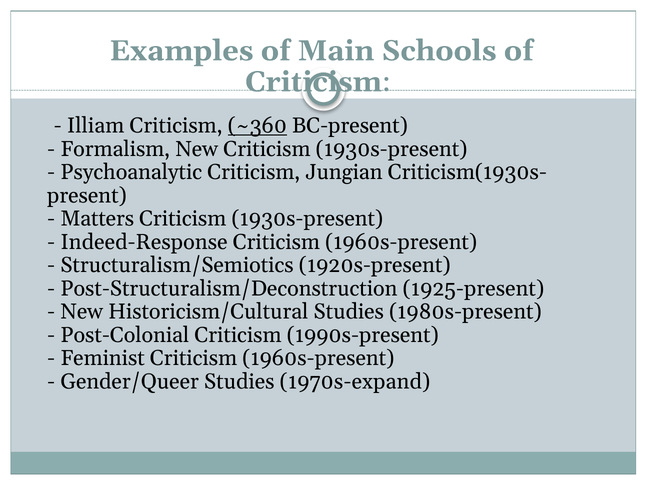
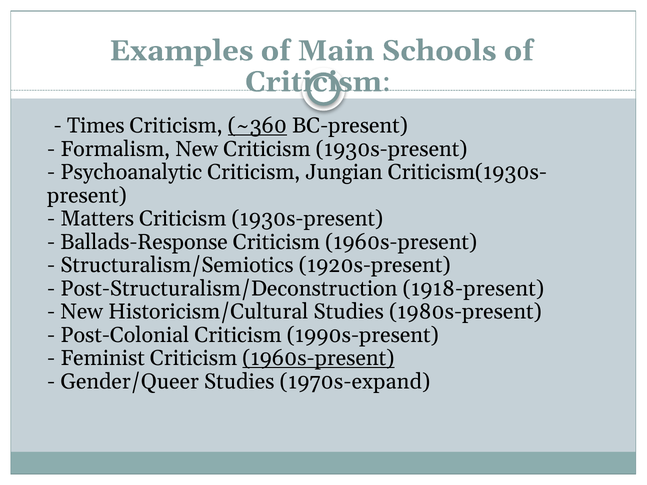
Illiam: Illiam -> Times
Indeed-Response: Indeed-Response -> Ballads-Response
1925-present: 1925-present -> 1918-present
1960s-present at (318, 359) underline: none -> present
